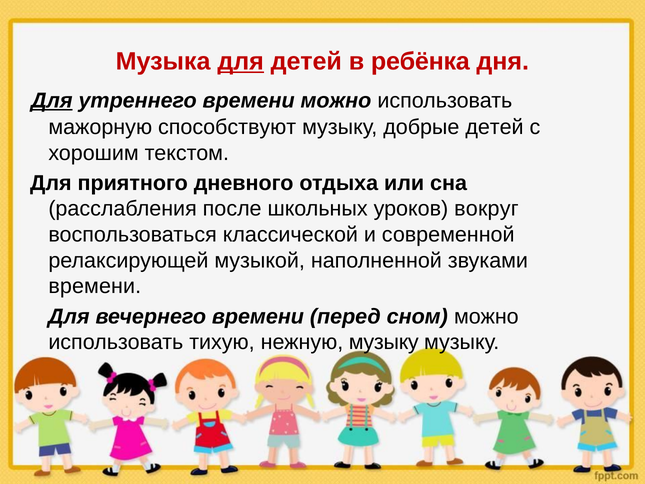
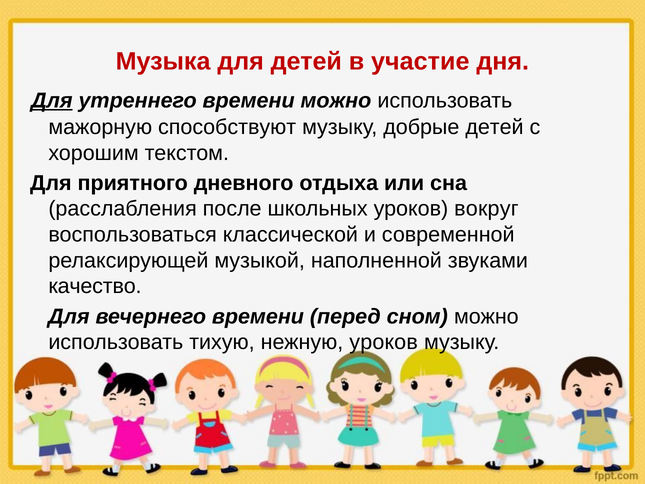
для at (241, 61) underline: present -> none
ребёнка: ребёнка -> участие
времени at (95, 286): времени -> качество
нежную музыку: музыку -> уроков
